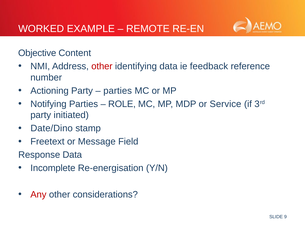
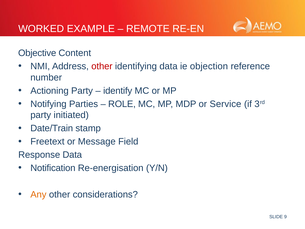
feedback: feedback -> objection
parties at (118, 91): parties -> identify
Date/Dino: Date/Dino -> Date/Train
Incomplete: Incomplete -> Notification
Any colour: red -> orange
